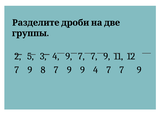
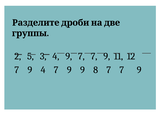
9 8: 8 -> 4
9 4: 4 -> 8
